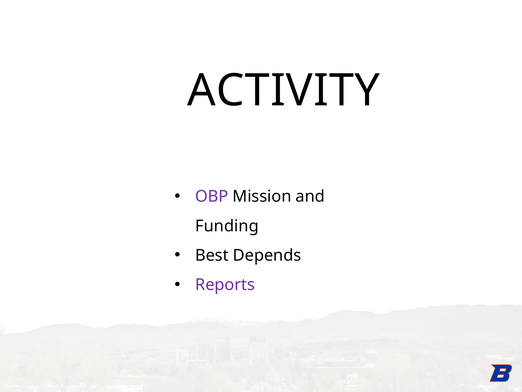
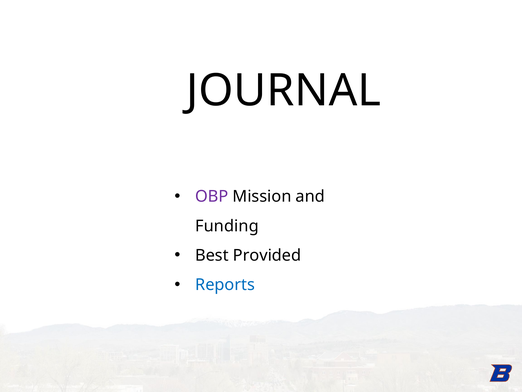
ACTIVITY: ACTIVITY -> JOURNAL
Depends: Depends -> Provided
Reports colour: purple -> blue
